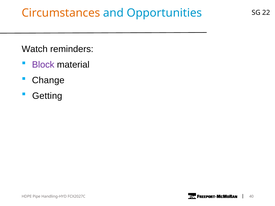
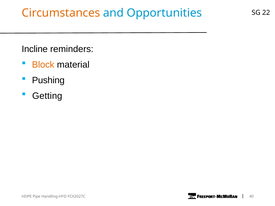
Watch: Watch -> Incline
Block colour: purple -> orange
Change: Change -> Pushing
